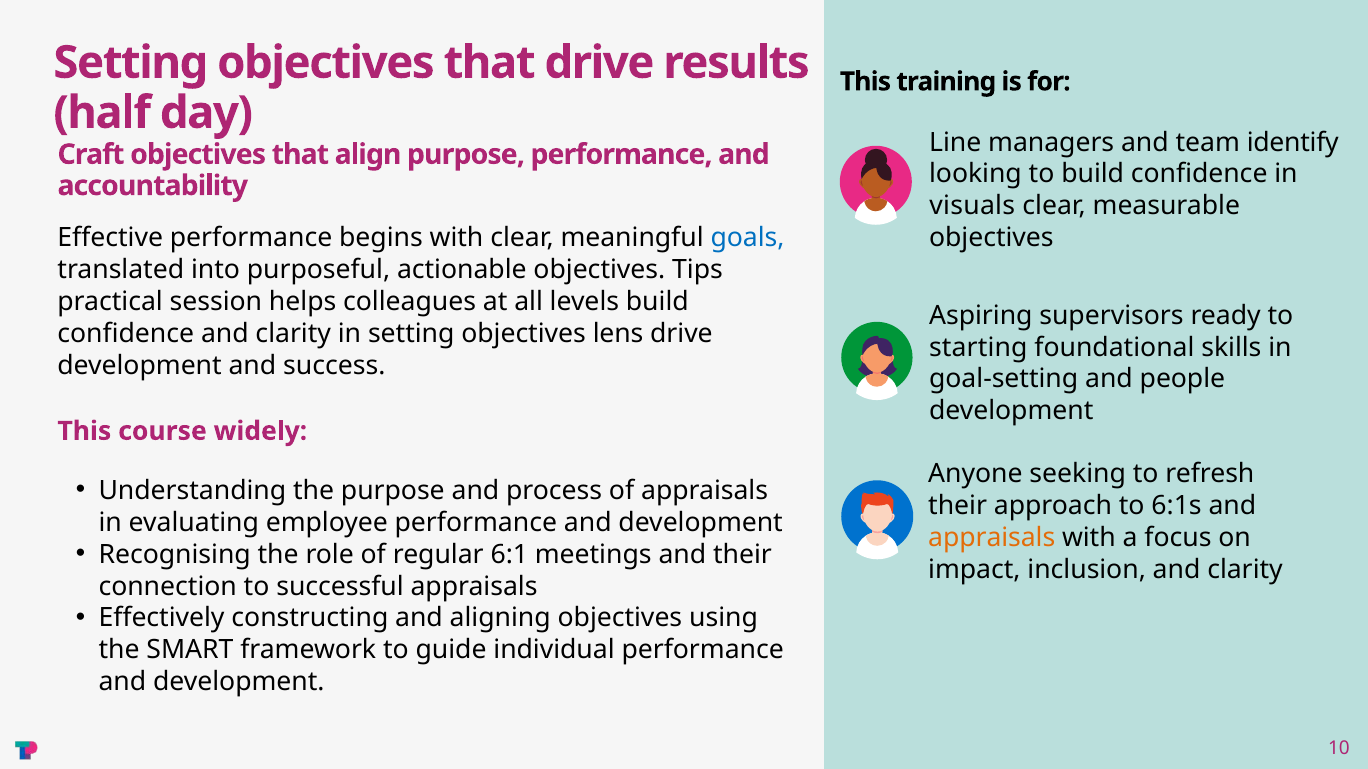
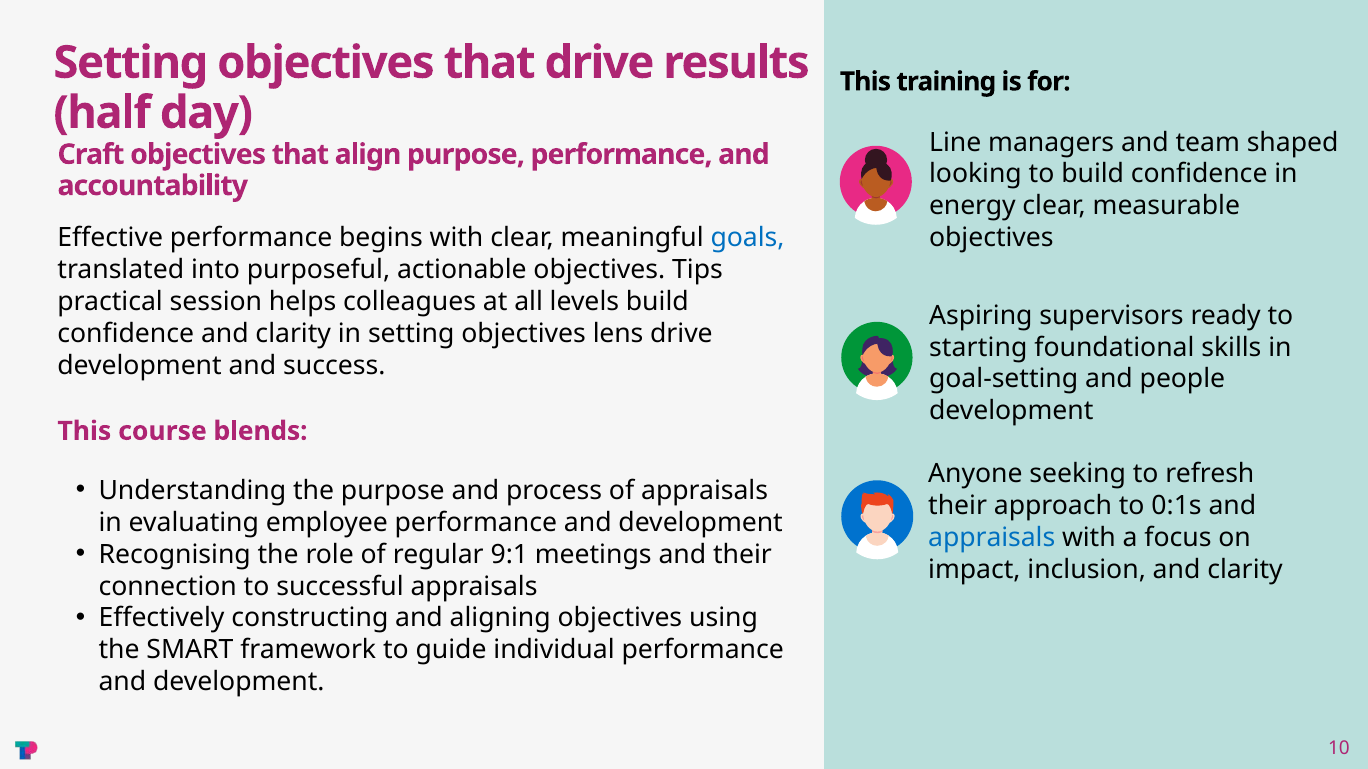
identify: identify -> shaped
visuals: visuals -> energy
widely: widely -> blends
6:1s: 6:1s -> 0:1s
appraisals at (992, 538) colour: orange -> blue
6:1: 6:1 -> 9:1
